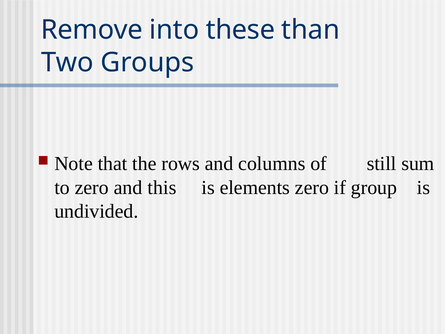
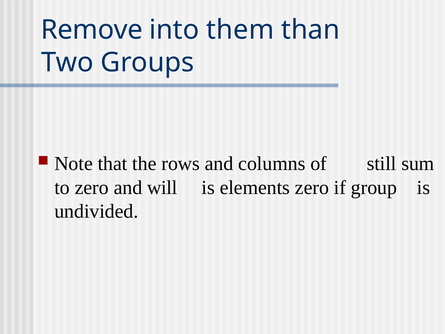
these: these -> them
this: this -> will
